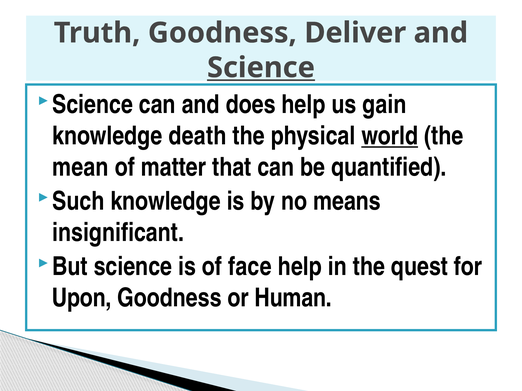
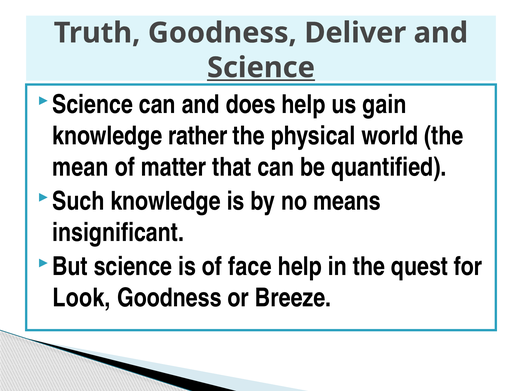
death: death -> rather
world underline: present -> none
Upon: Upon -> Look
Human: Human -> Breeze
